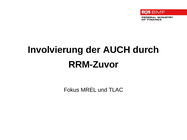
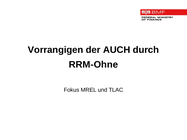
Involvierung: Involvierung -> Vorrangigen
RRM-Zuvor: RRM-Zuvor -> RRM-Ohne
